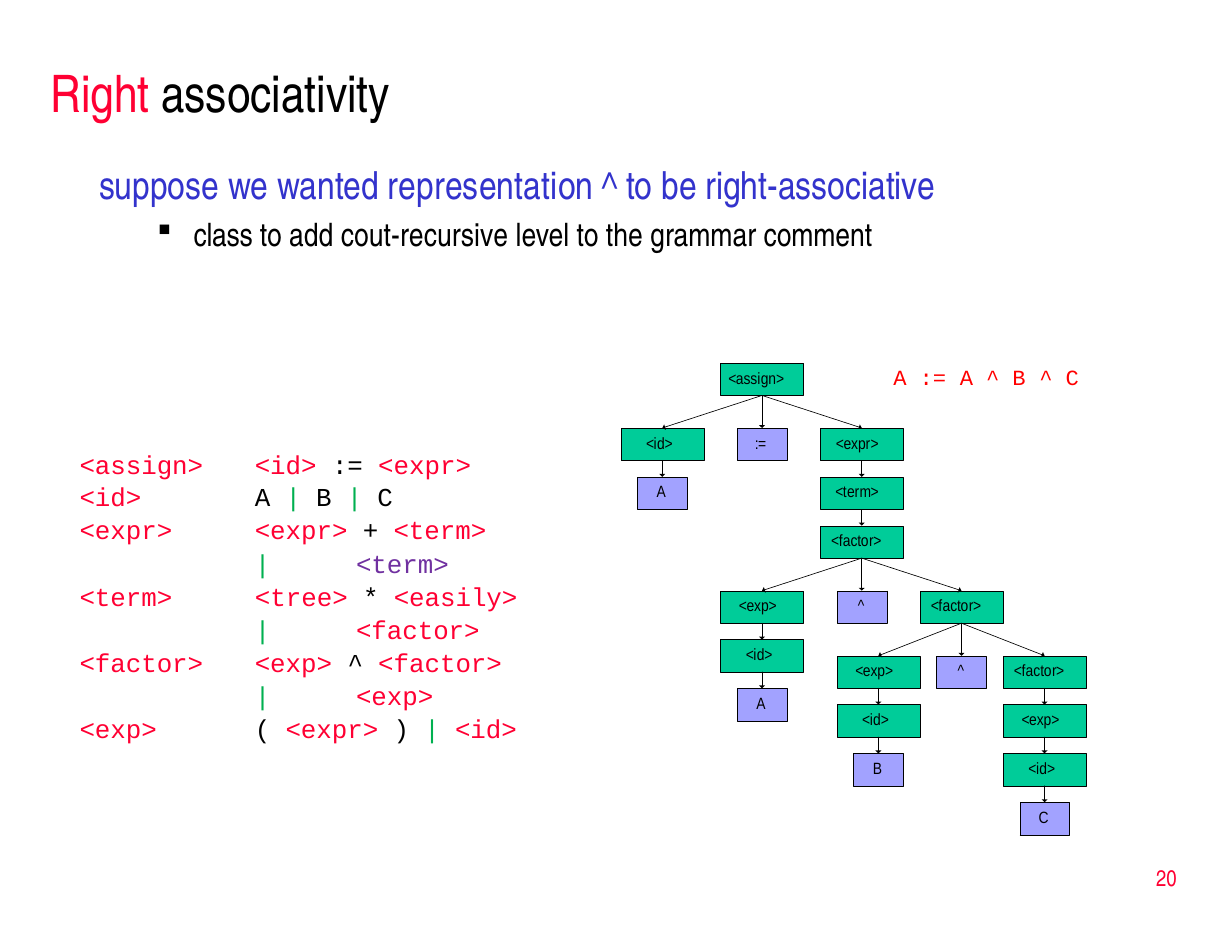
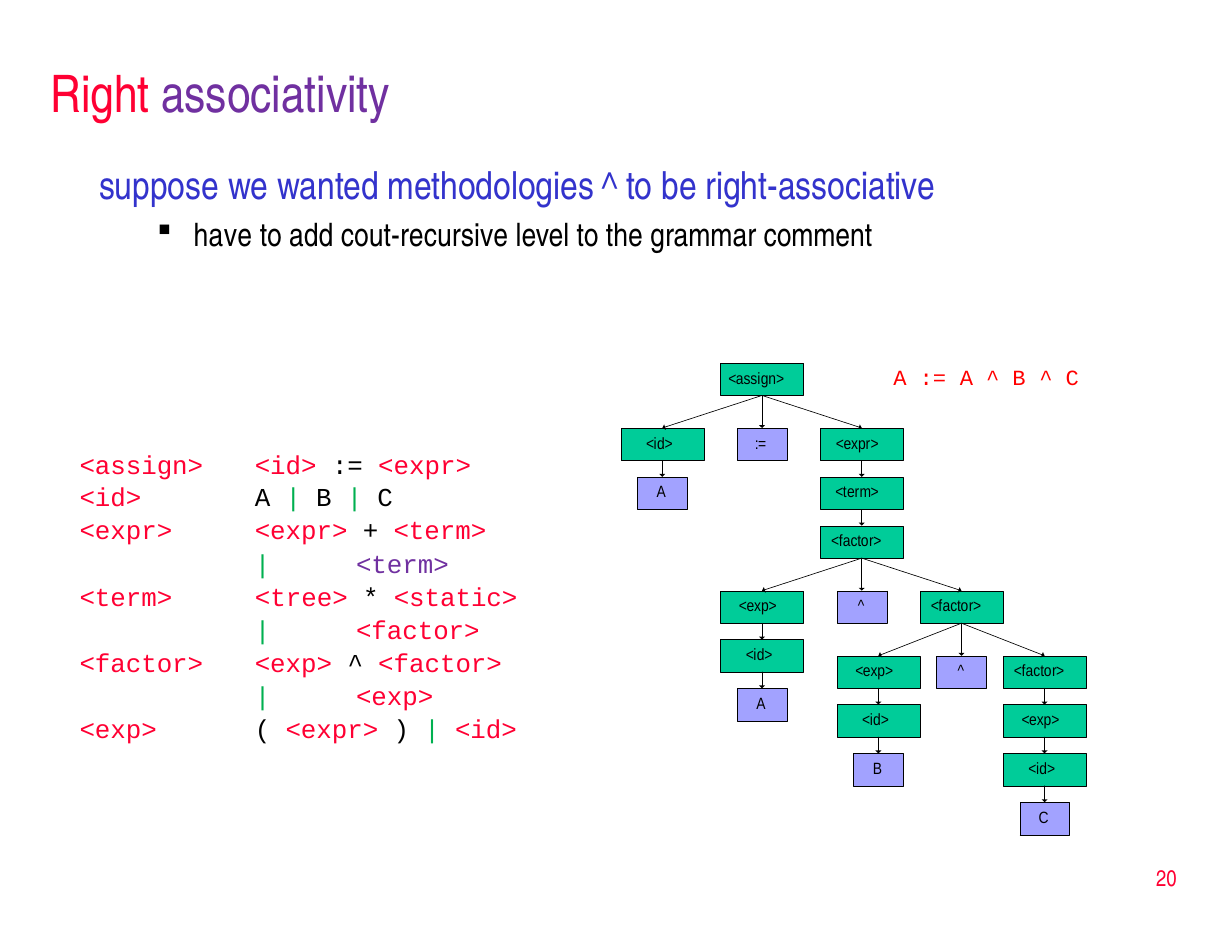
associativity colour: black -> purple
representation: representation -> methodologies
class: class -> have
<easily>: <easily> -> <static>
